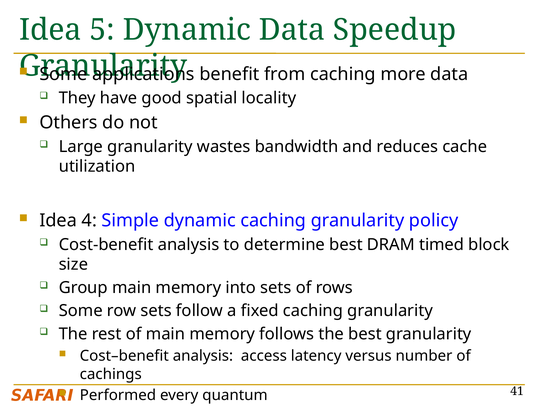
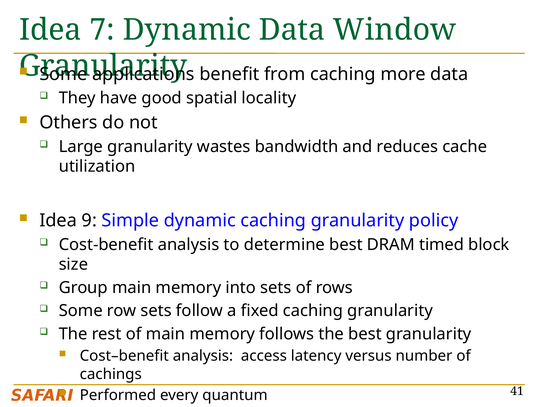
5: 5 -> 7
Speedup: Speedup -> Window
4: 4 -> 9
